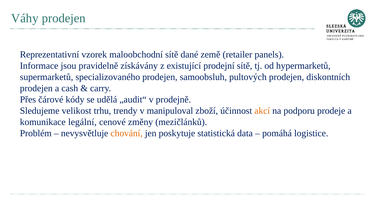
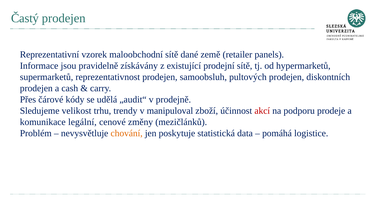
Váhy: Váhy -> Častý
specializovaného: specializovaného -> reprezentativnost
akcí colour: orange -> red
